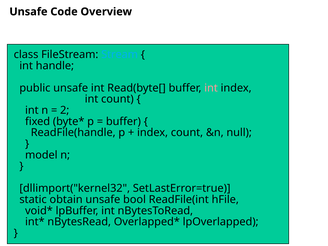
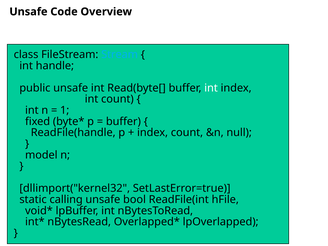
int at (211, 88) colour: pink -> white
2: 2 -> 1
obtain: obtain -> calling
